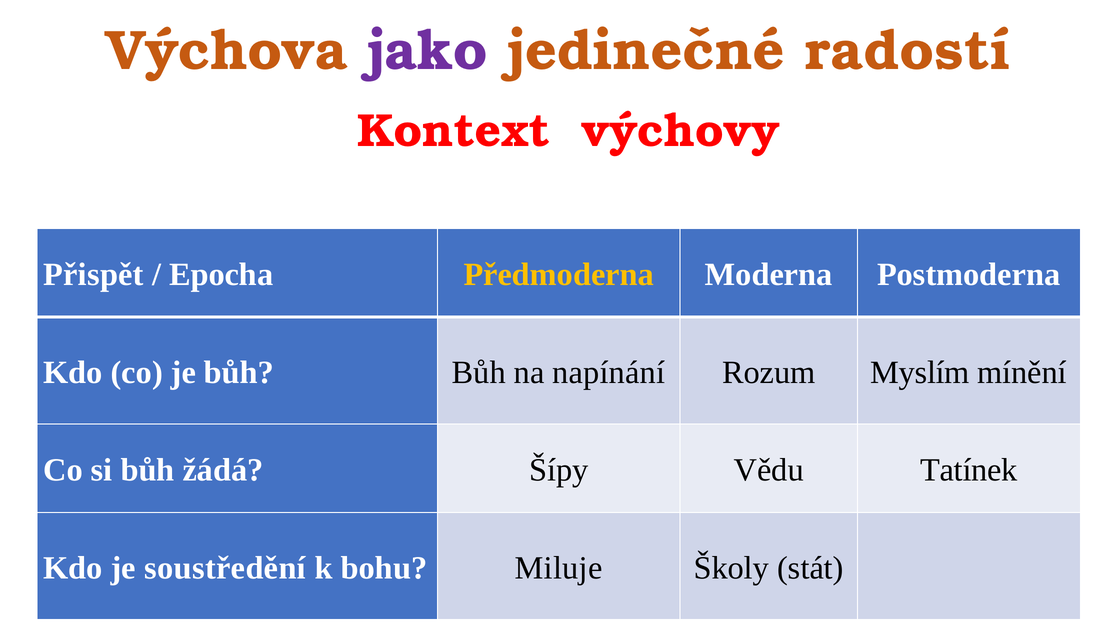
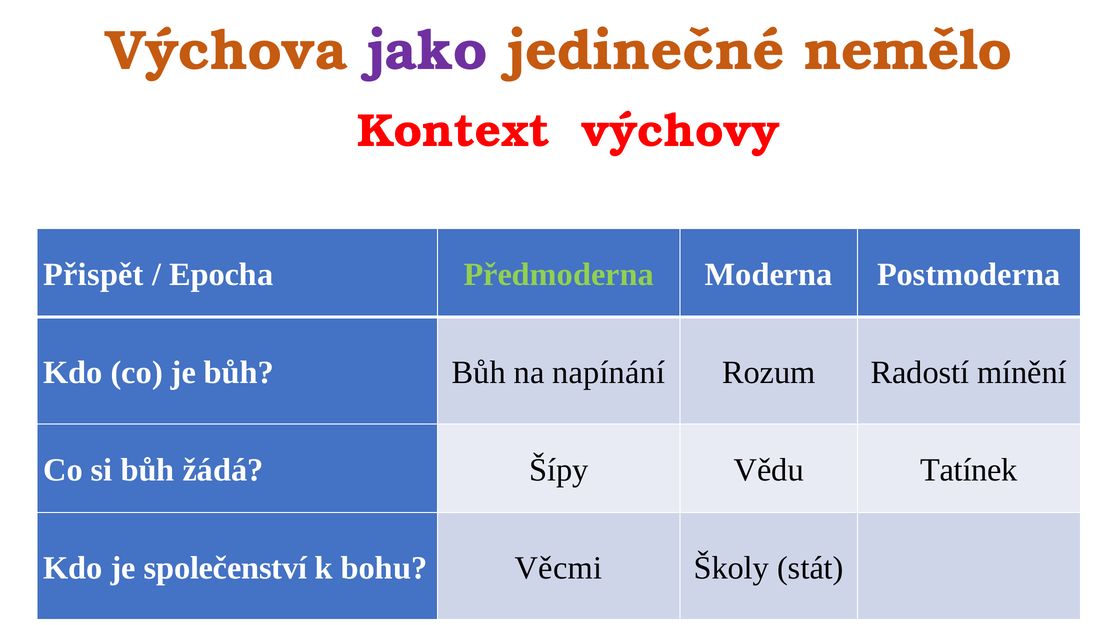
radostí: radostí -> nemělo
Předmoderna colour: yellow -> light green
Myslím: Myslím -> Radostí
soustředění: soustředění -> společenství
Miluje: Miluje -> Věcmi
